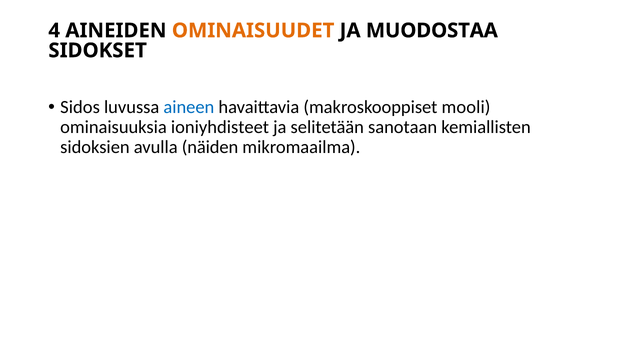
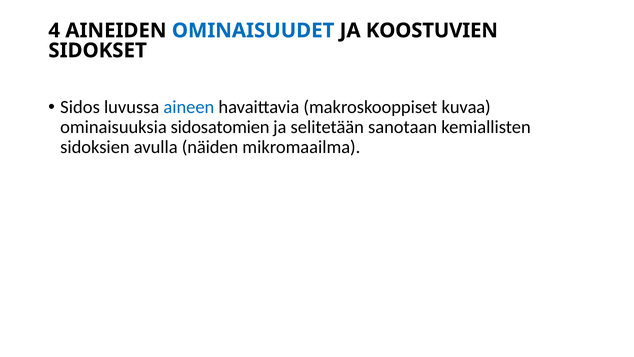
OMINAISUUDET colour: orange -> blue
MUODOSTAA: MUODOSTAA -> KOOSTUVIEN
mooli: mooli -> kuvaa
ioniyhdisteet: ioniyhdisteet -> sidosatomien
